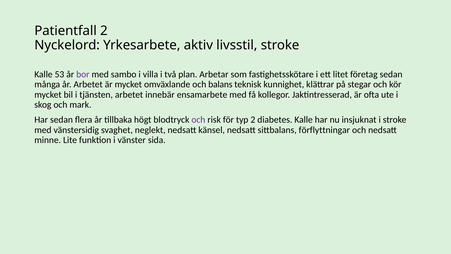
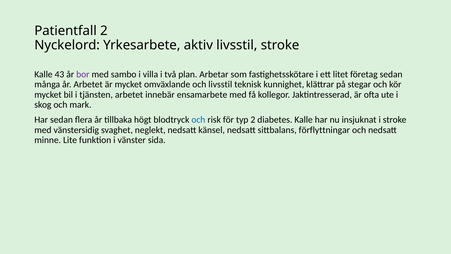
53: 53 -> 43
och balans: balans -> livsstil
och at (198, 120) colour: purple -> blue
